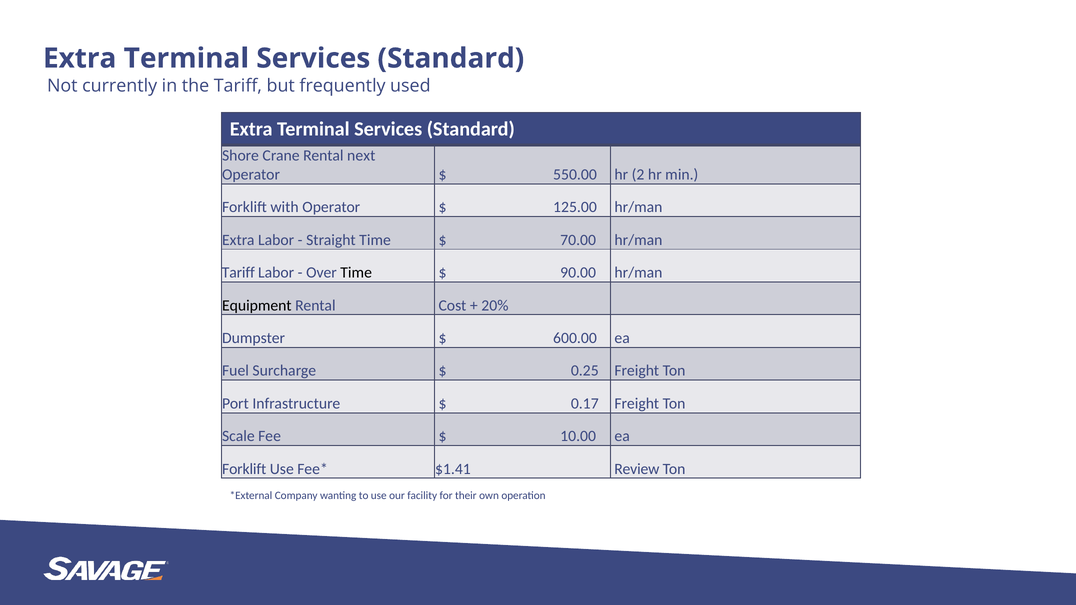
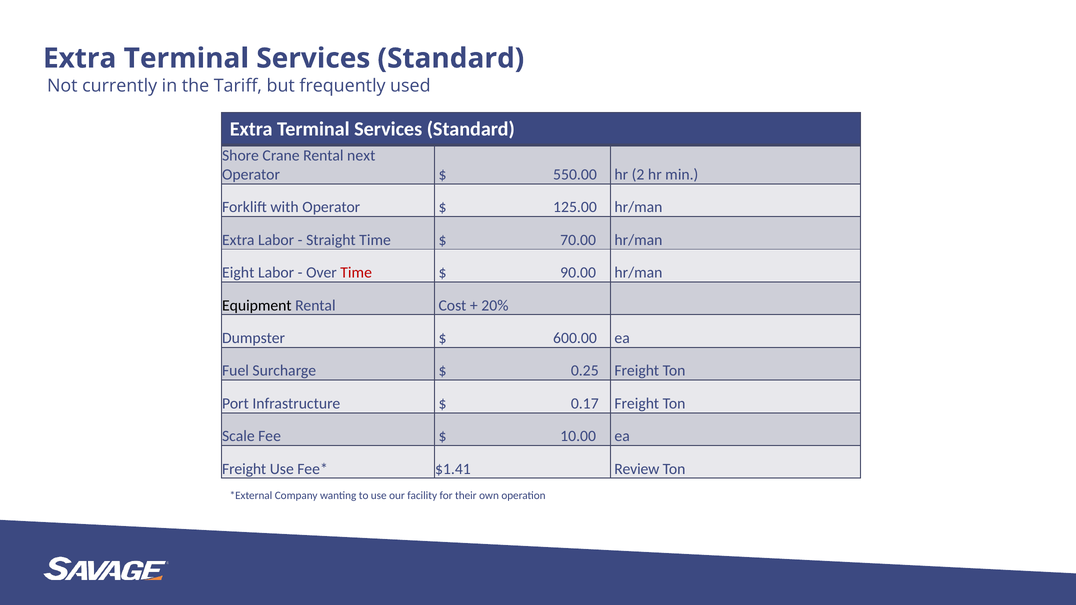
Tariff at (238, 273): Tariff -> Eight
Time at (356, 273) colour: black -> red
Forklift at (244, 469): Forklift -> Freight
